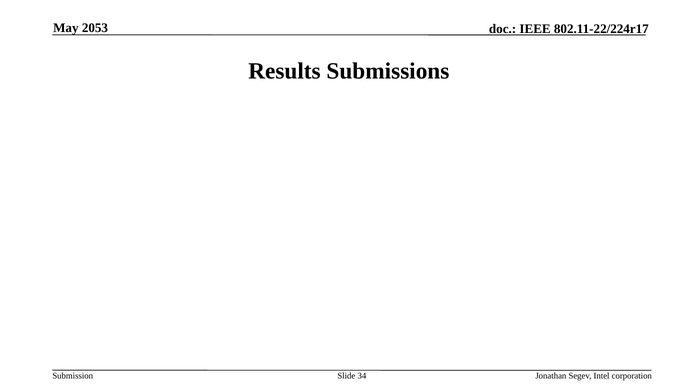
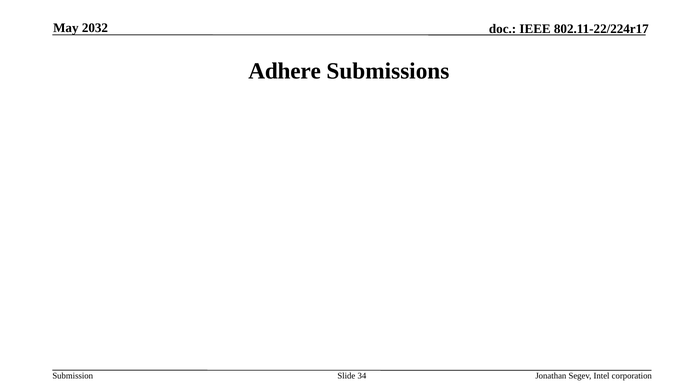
2053: 2053 -> 2032
Results: Results -> Adhere
